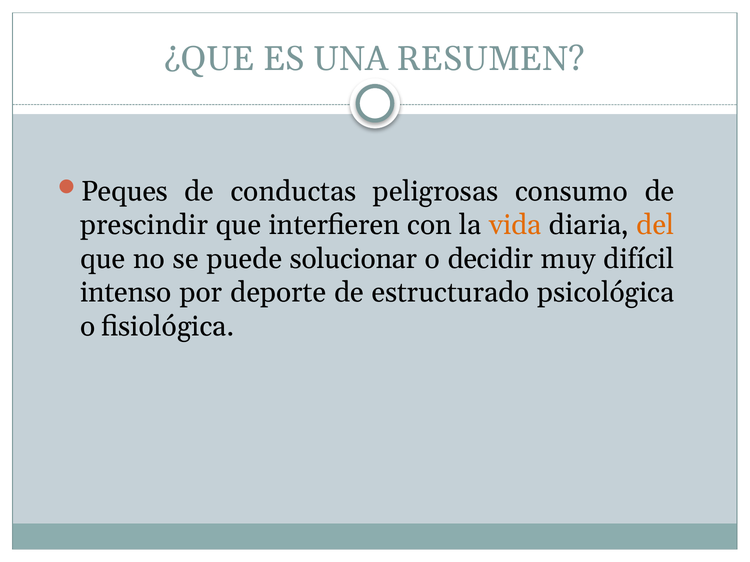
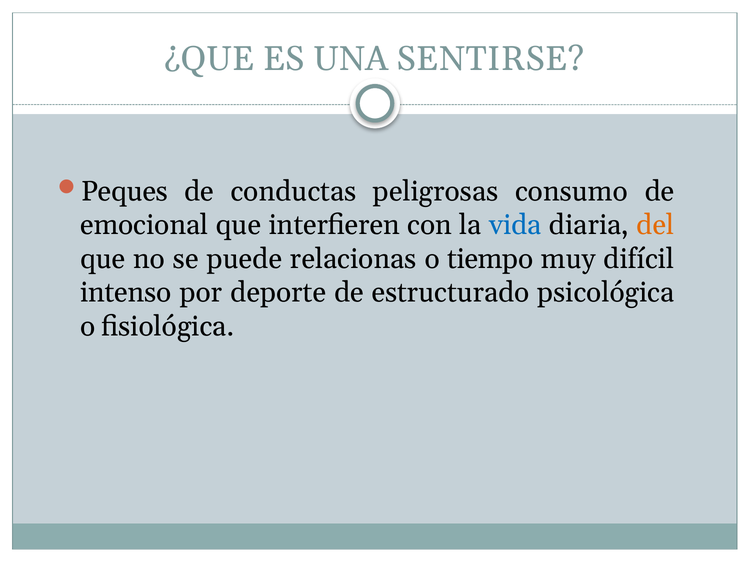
RESUMEN: RESUMEN -> SENTIRSE
prescindir: prescindir -> emocional
vida colour: orange -> blue
solucionar: solucionar -> relacionas
decidir: decidir -> tiempo
